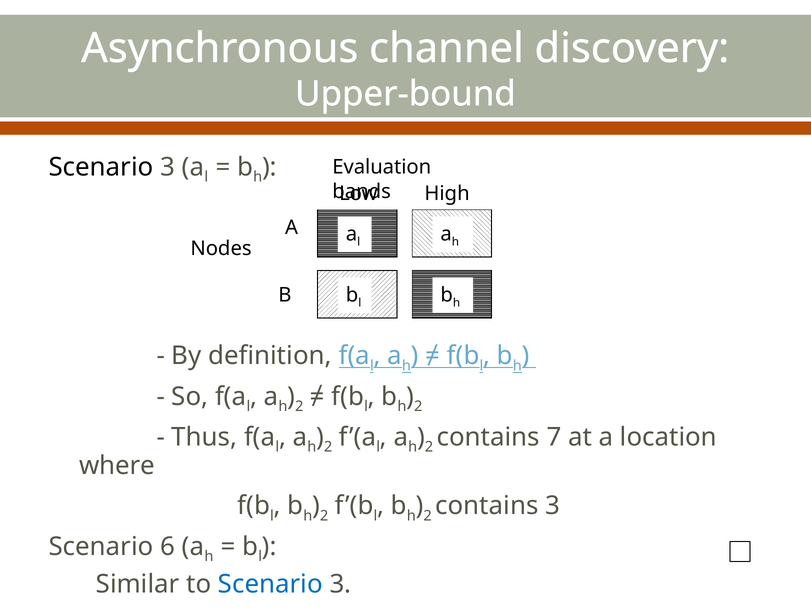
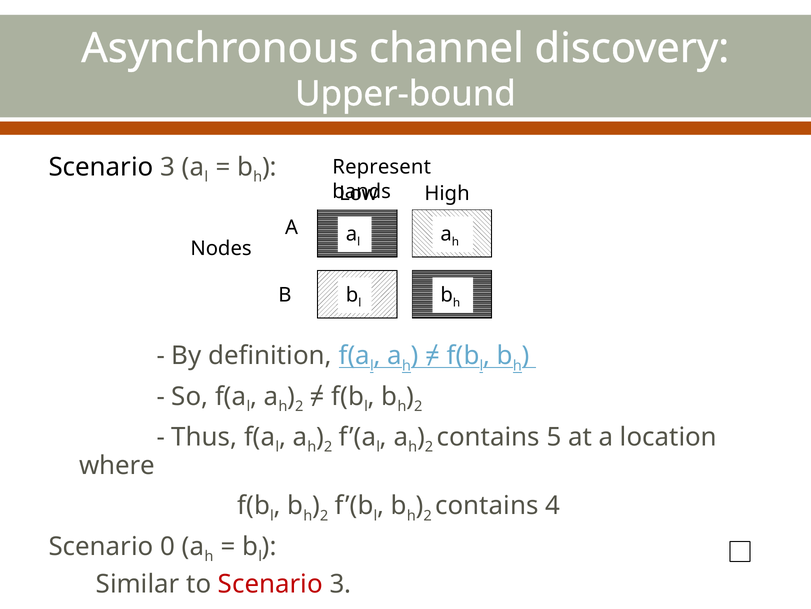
Evaluation: Evaluation -> Represent
7: 7 -> 5
contains 3: 3 -> 4
6: 6 -> 0
Scenario at (270, 583) colour: blue -> red
